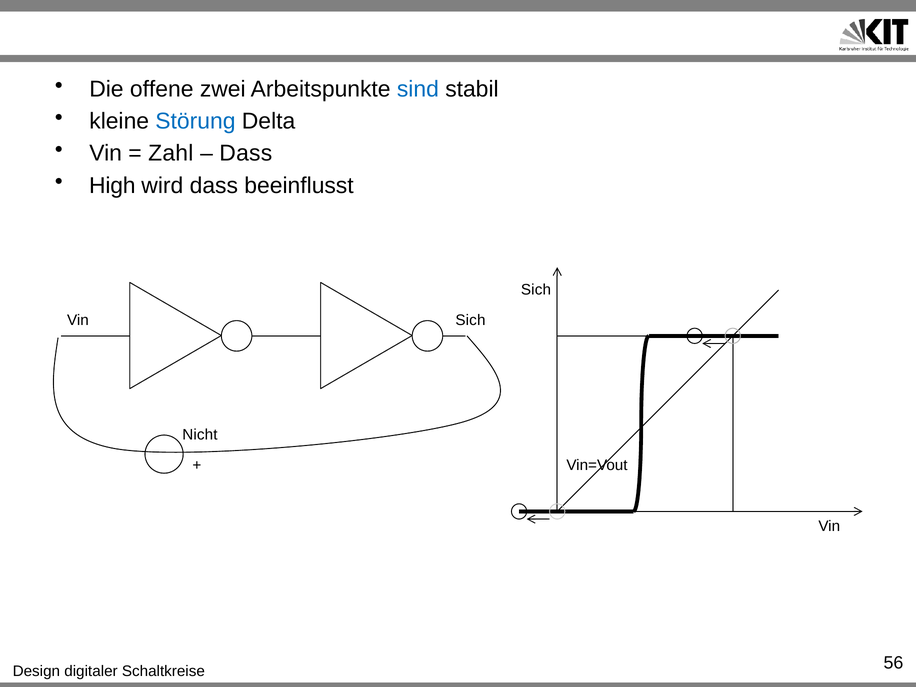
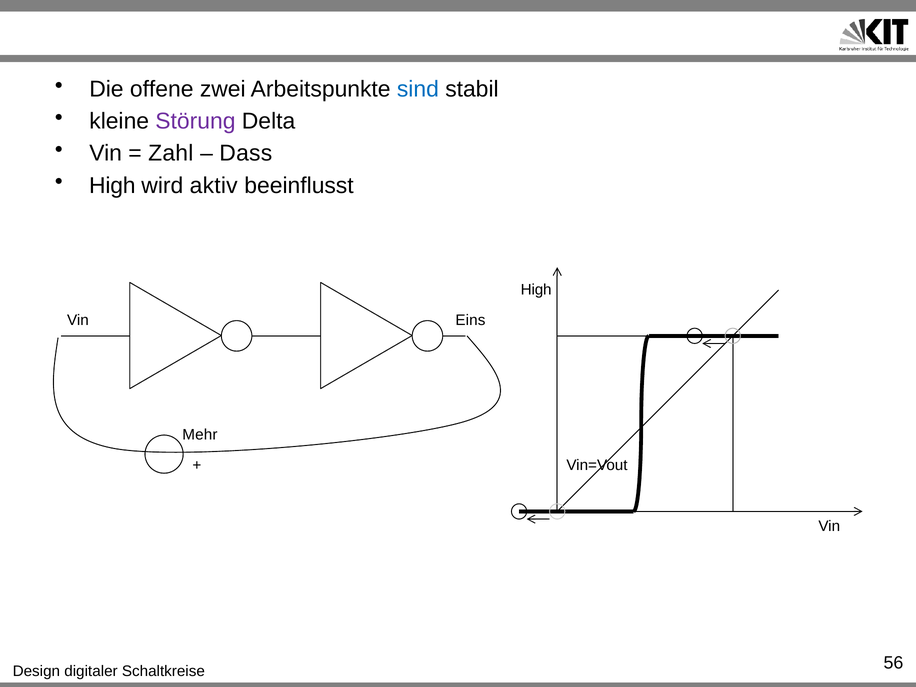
Störung colour: blue -> purple
wird dass: dass -> aktiv
Sich at (536, 289): Sich -> High
Sich at (470, 320): Sich -> Eins
Nicht: Nicht -> Mehr
